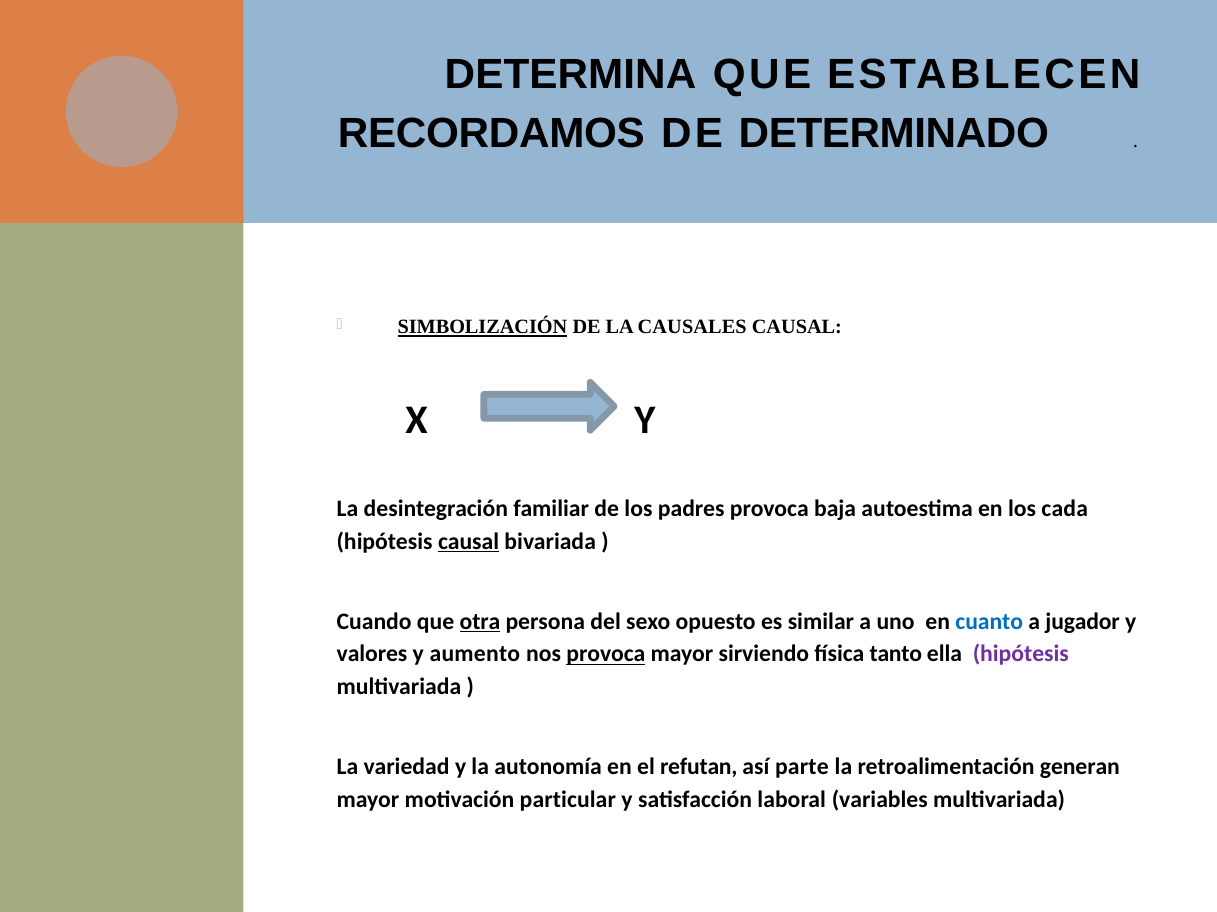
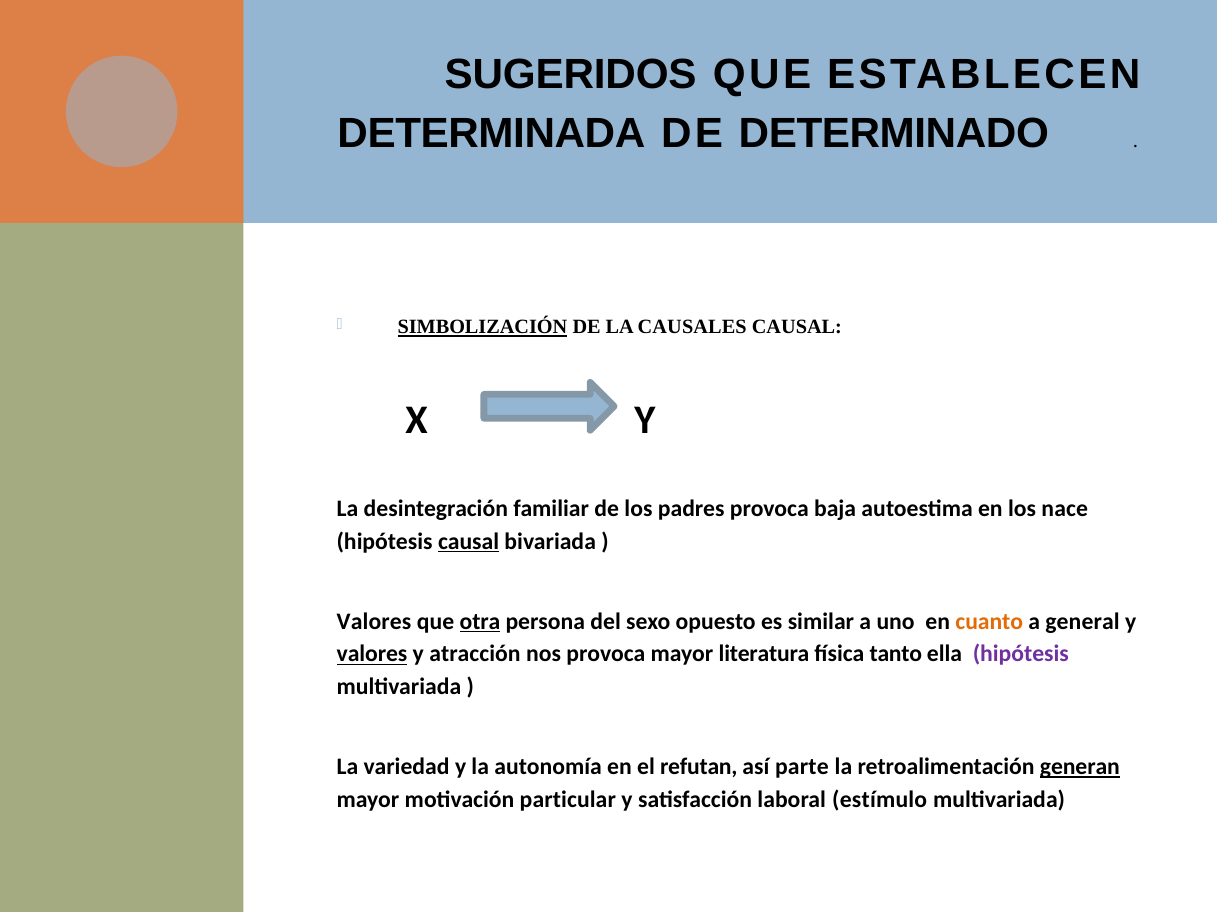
DETERMINA: DETERMINA -> SUGERIDOS
RECORDAMOS: RECORDAMOS -> DETERMINADA
cada: cada -> nace
Cuando at (374, 622): Cuando -> Valores
cuanto colour: blue -> orange
jugador: jugador -> general
valores at (372, 655) underline: none -> present
aumento: aumento -> atracción
provoca at (606, 655) underline: present -> none
sirviendo: sirviendo -> literatura
generan underline: none -> present
variables: variables -> estímulo
